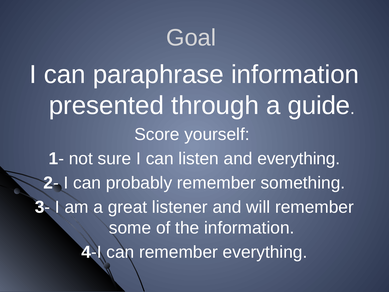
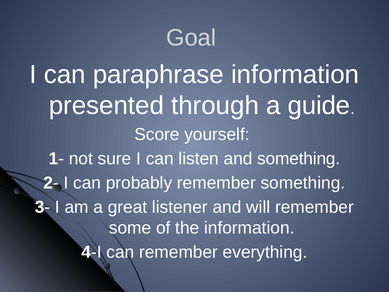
and everything: everything -> something
